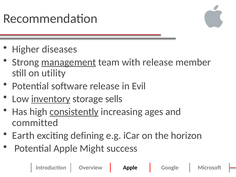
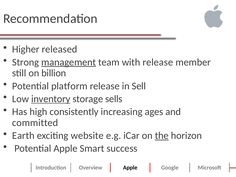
diseases: diseases -> released
utility: utility -> billion
software: software -> platform
Evil: Evil -> Sell
consistently underline: present -> none
defining: defining -> website
the underline: none -> present
Might: Might -> Smart
